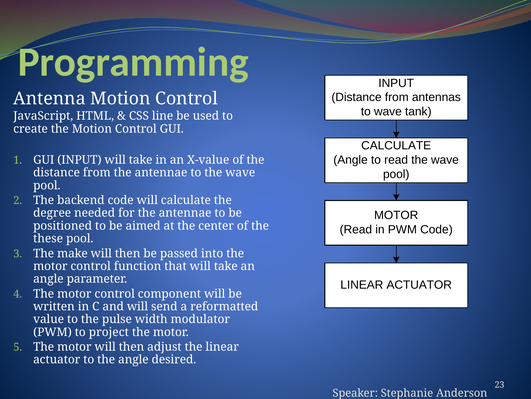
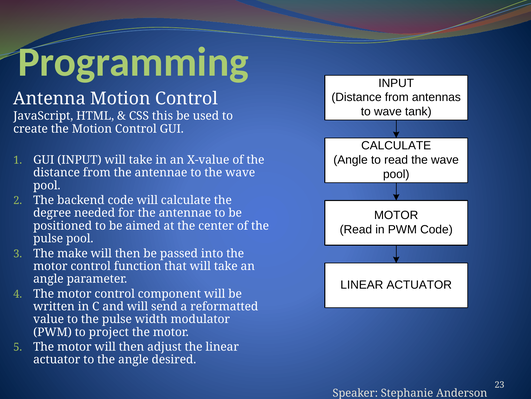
line: line -> this
these at (48, 238): these -> pulse
